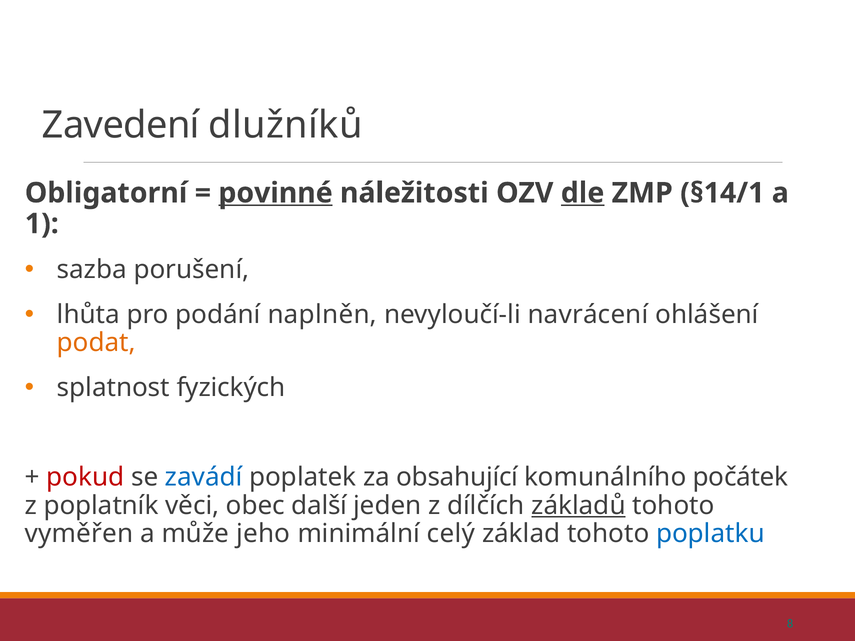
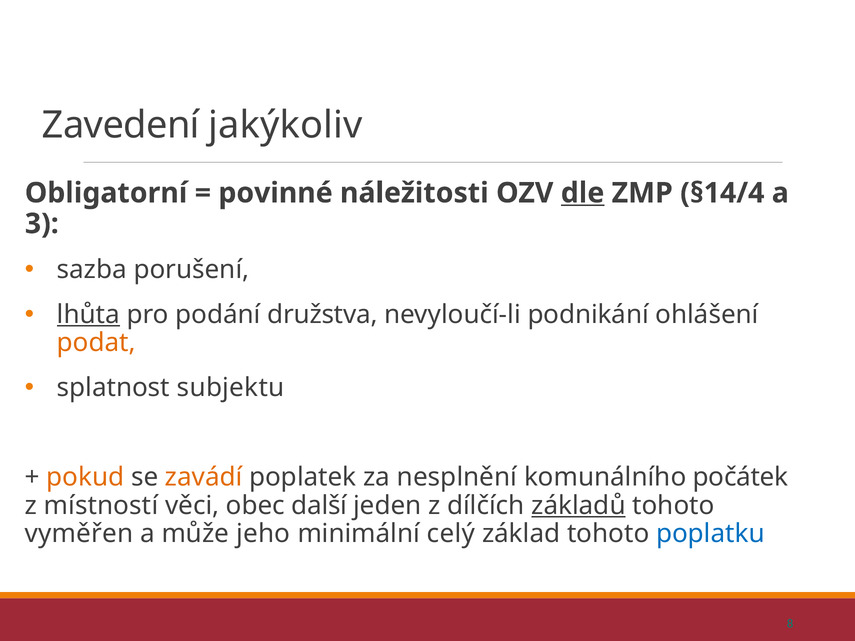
dlužníků: dlužníků -> jakýkoliv
povinné underline: present -> none
§14/1: §14/1 -> §14/4
1: 1 -> 3
lhůta underline: none -> present
naplněn: naplněn -> družstva
navrácení: navrácení -> podnikání
fyzických: fyzických -> subjektu
pokud colour: red -> orange
zavádí colour: blue -> orange
obsahující: obsahující -> nesplnění
poplatník: poplatník -> místností
